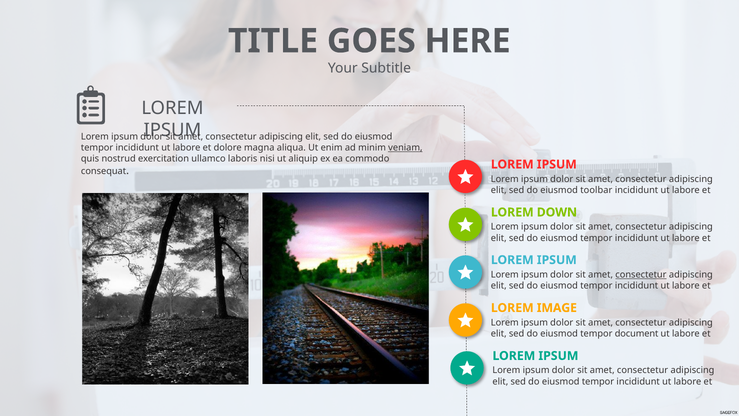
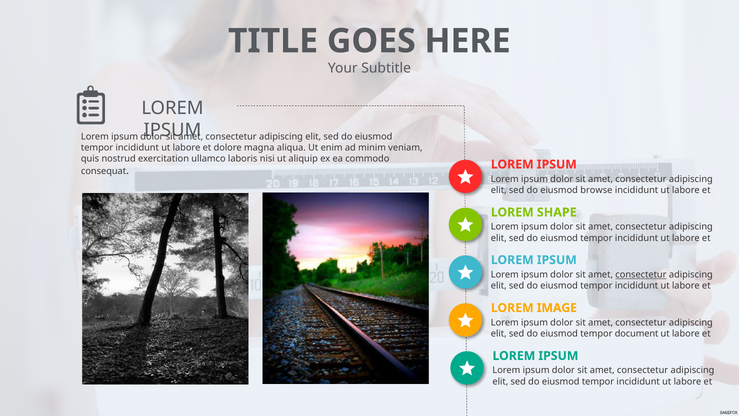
veniam underline: present -> none
toolbar: toolbar -> browse
DOWN: DOWN -> SHAPE
